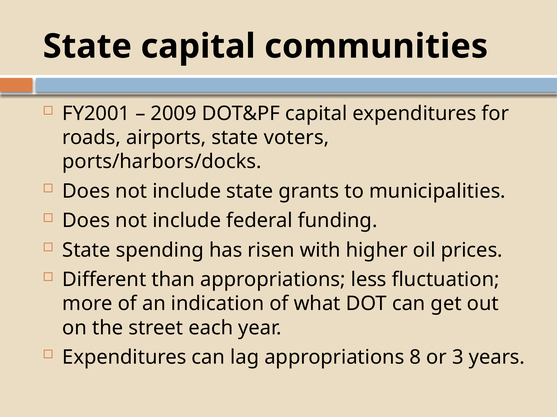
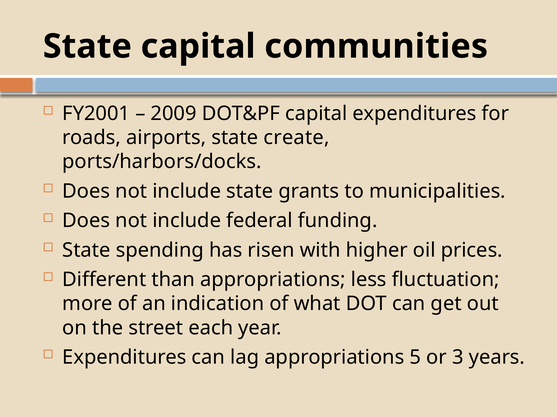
voters: voters -> create
8: 8 -> 5
